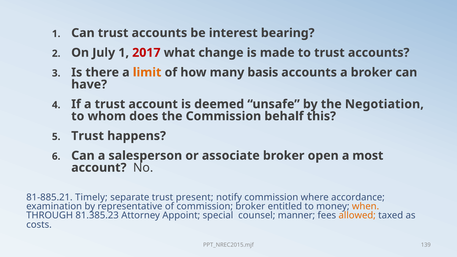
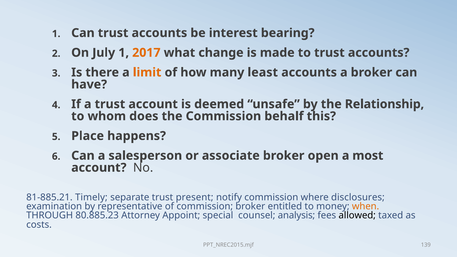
2017 colour: red -> orange
basis: basis -> least
Negotiation: Negotiation -> Relationship
Trust at (88, 136): Trust -> Place
accordance: accordance -> disclosures
81.385.23: 81.385.23 -> 80.885.23
manner: manner -> analysis
allowed colour: orange -> black
